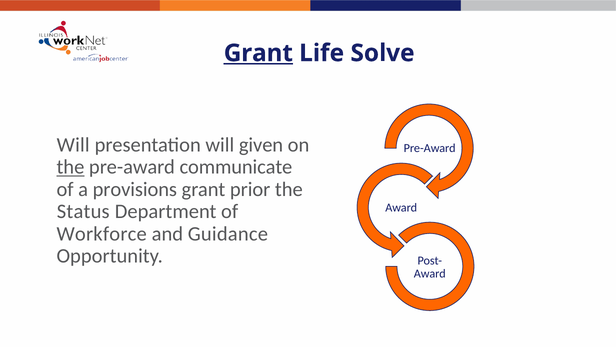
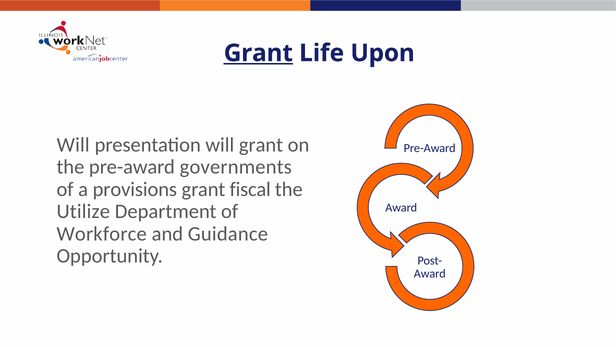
Solve: Solve -> Upon
will given: given -> grant
the at (70, 167) underline: present -> none
communicate: communicate -> governments
prior: prior -> fiscal
Status: Status -> Utilize
